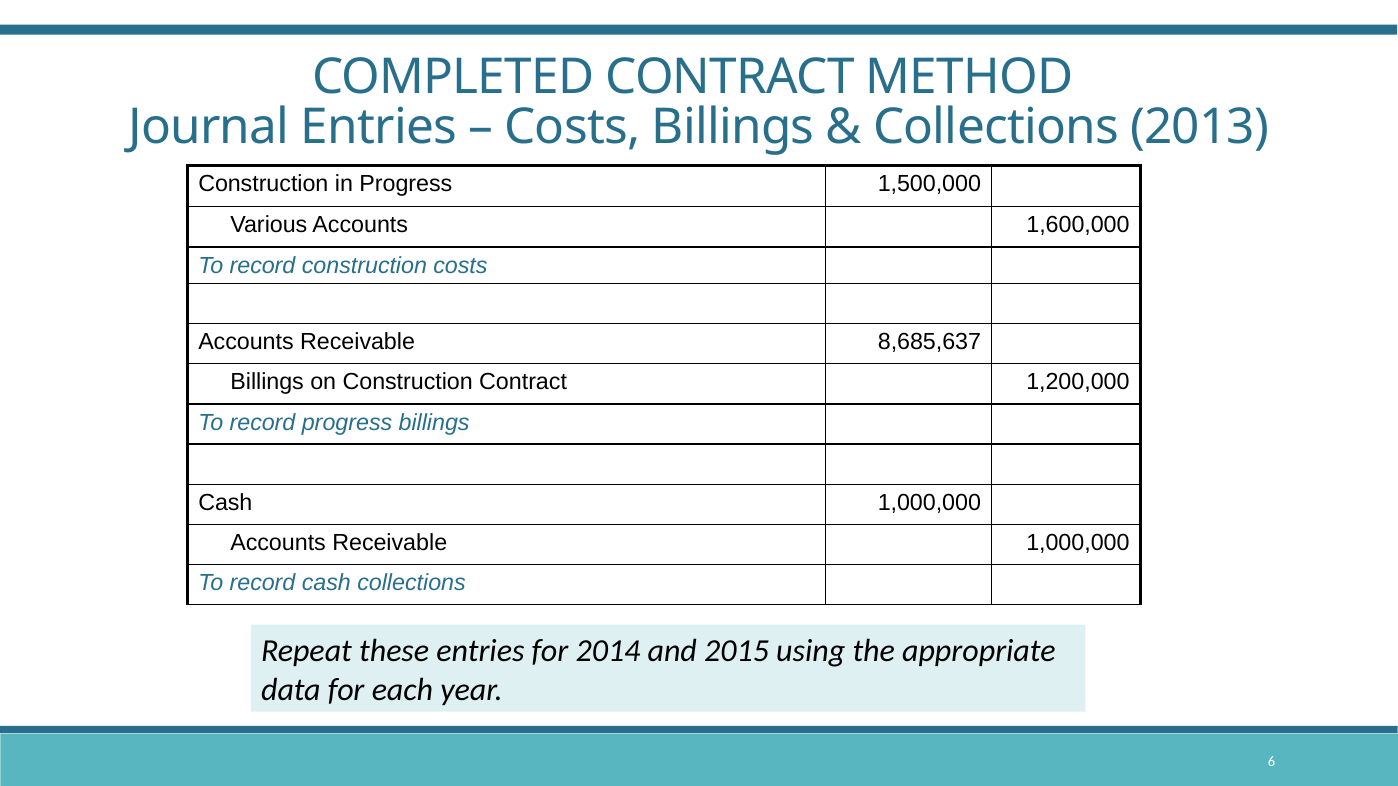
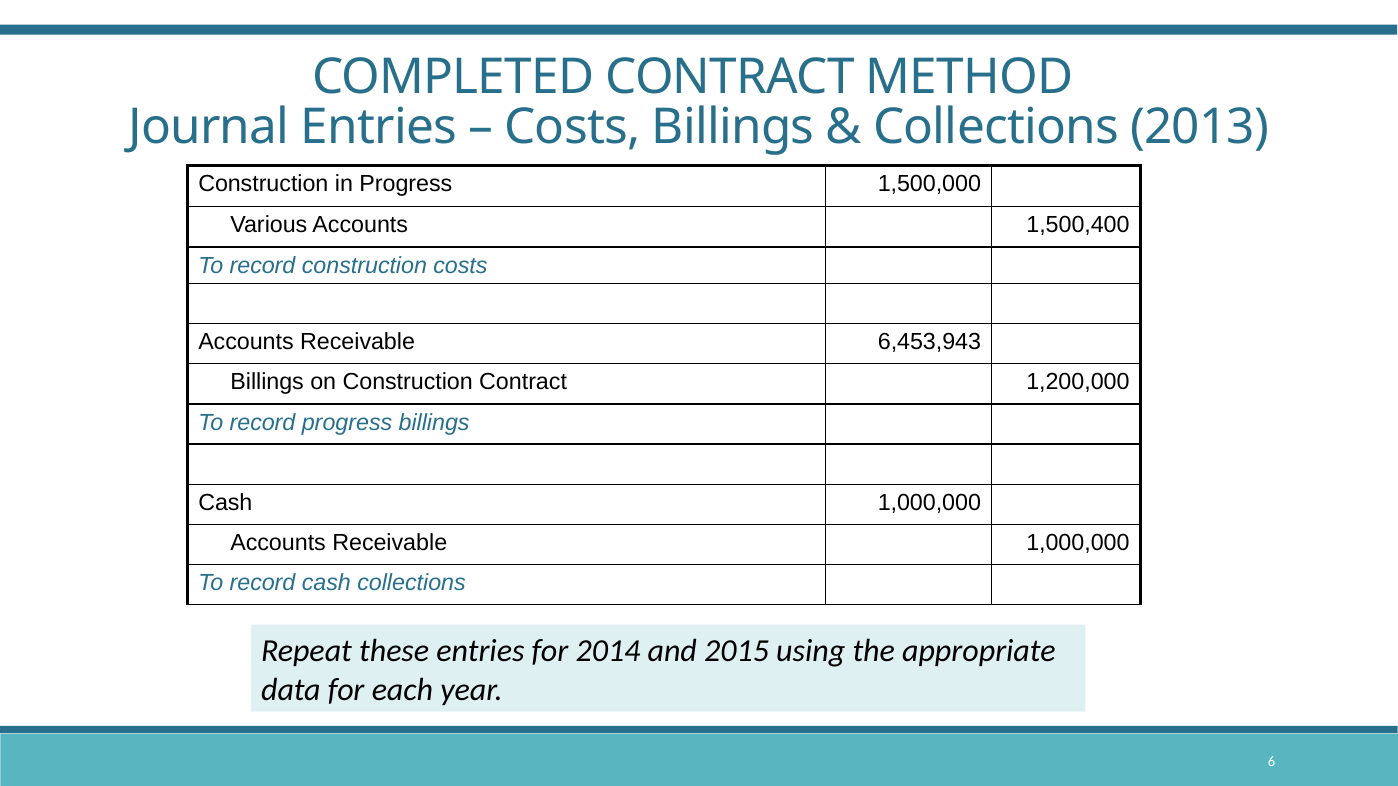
1,600,000: 1,600,000 -> 1,500,400
8,685,637: 8,685,637 -> 6,453,943
